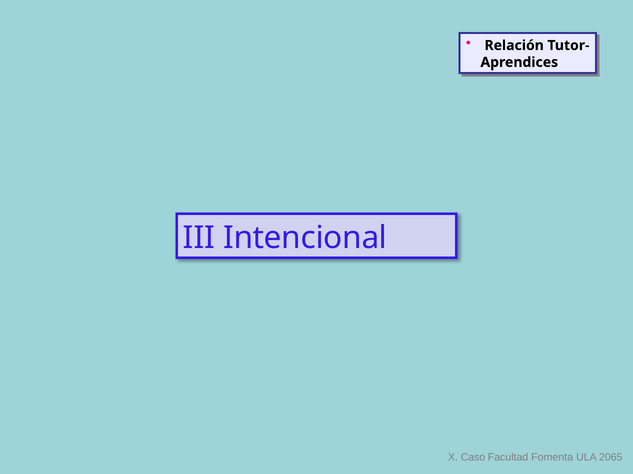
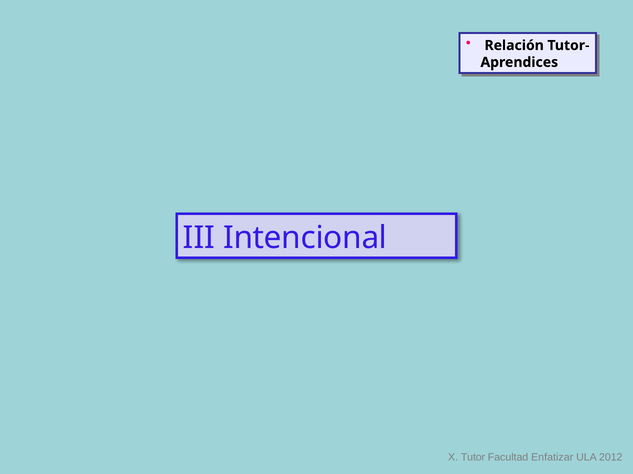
Caso: Caso -> Tutor
Fomenta: Fomenta -> Enfatizar
2065: 2065 -> 2012
